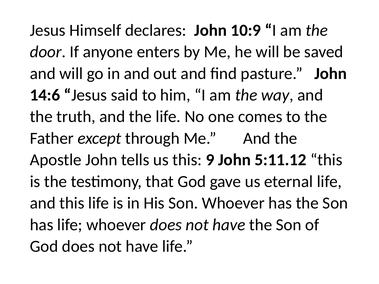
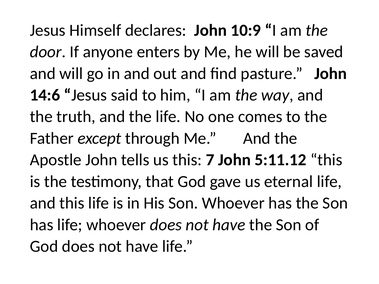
9: 9 -> 7
